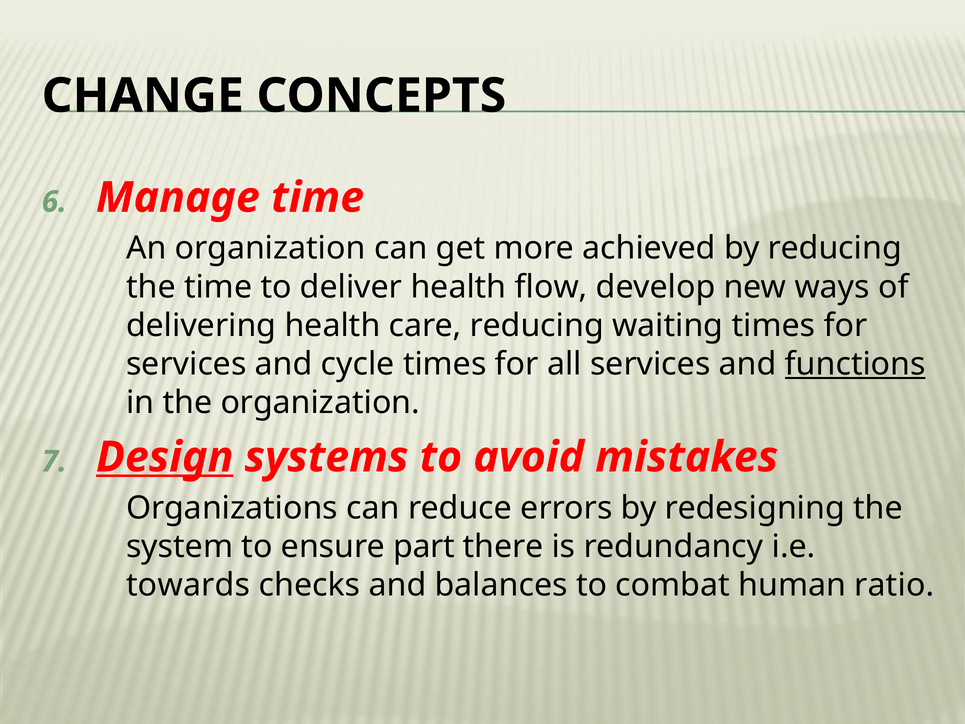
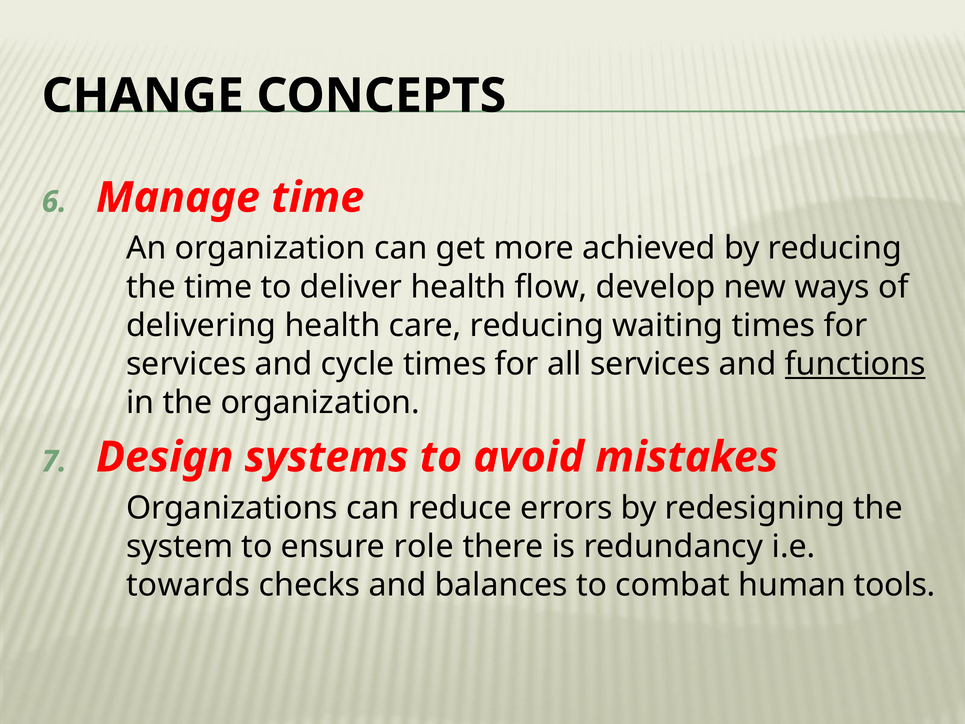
Design underline: present -> none
part: part -> role
ratio: ratio -> tools
